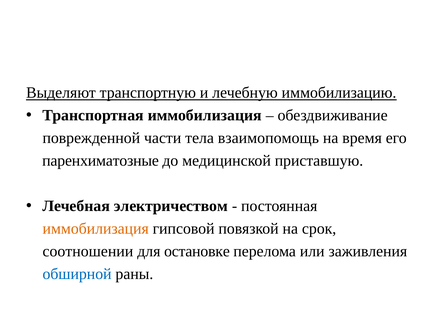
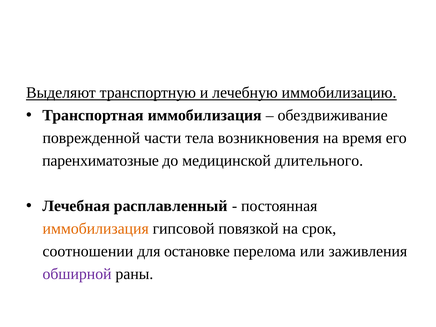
взаимопомощь: взаимопомощь -> возникновения
приставшую: приставшую -> длительного
электричеством: электричеством -> расплавленный
обширной colour: blue -> purple
